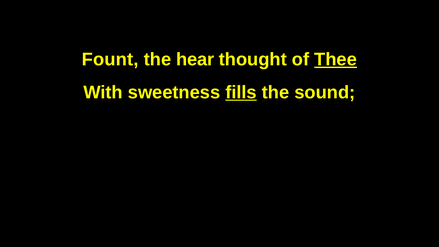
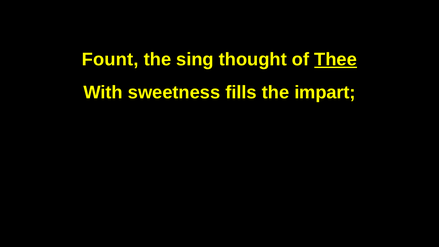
hear: hear -> sing
fills underline: present -> none
sound: sound -> impart
